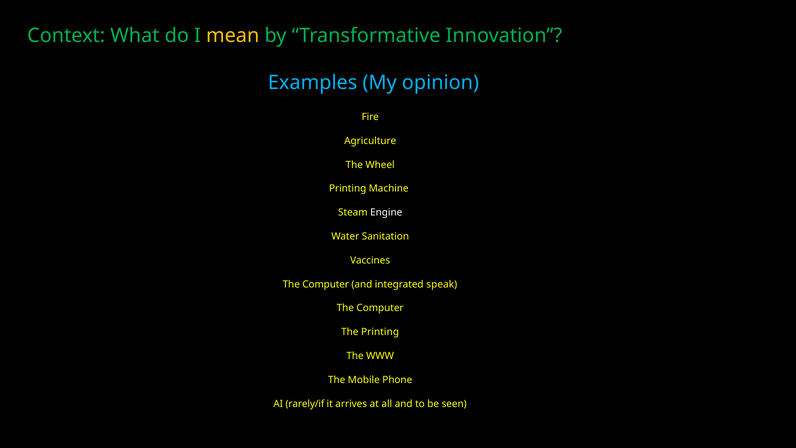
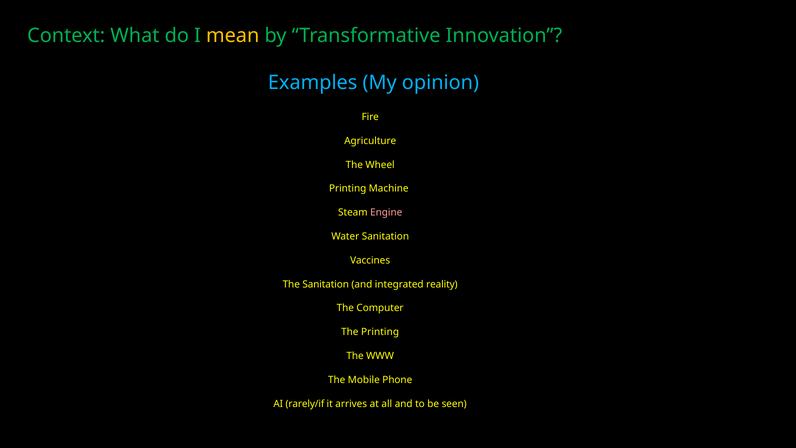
Engine colour: white -> pink
Computer at (326, 284): Computer -> Sanitation
speak: speak -> reality
